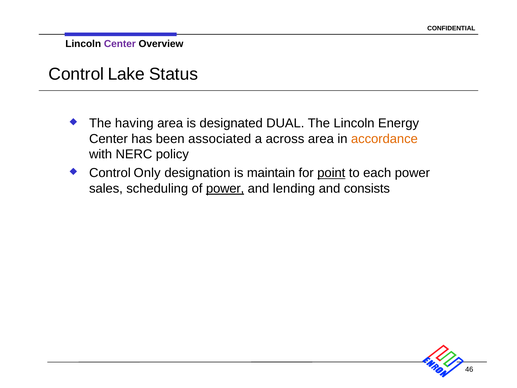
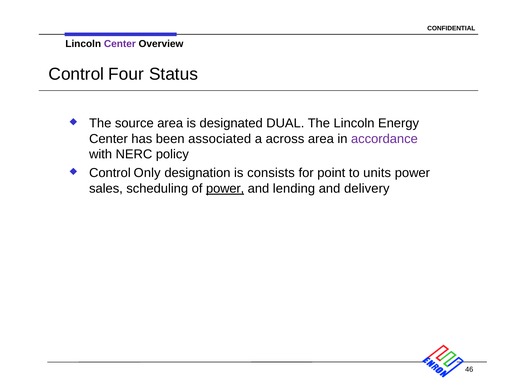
Lake: Lake -> Four
having: having -> source
accordance colour: orange -> purple
maintain: maintain -> consists
point underline: present -> none
each: each -> units
consists: consists -> delivery
